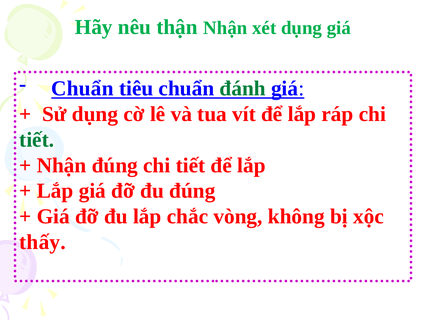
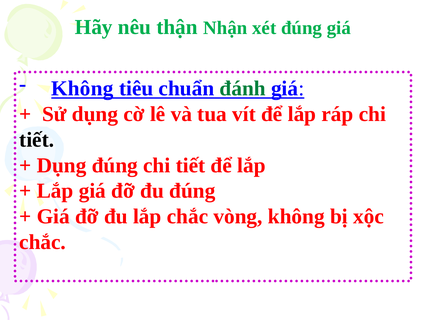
xét dụng: dụng -> đúng
Chuẩn at (82, 88): Chuẩn -> Không
tiết at (37, 140) colour: green -> black
Nhận at (62, 165): Nhận -> Dụng
thấy at (43, 242): thấy -> chắc
